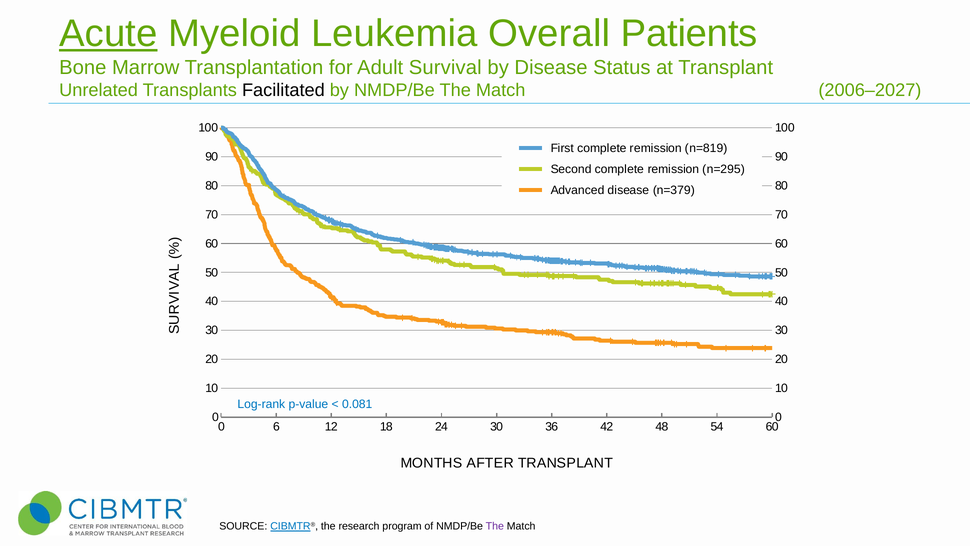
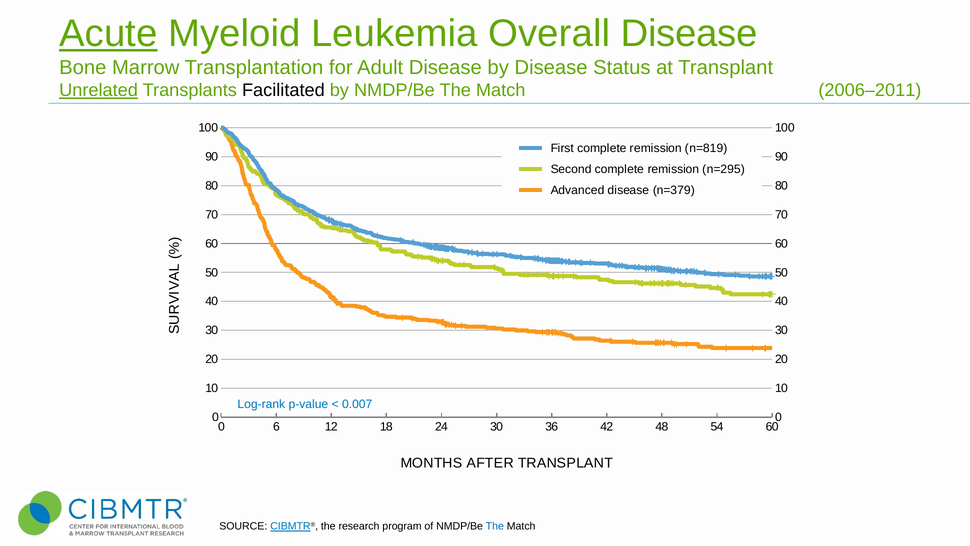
Overall Patients: Patients -> Disease
Adult Survival: Survival -> Disease
Unrelated underline: none -> present
2006–2027: 2006–2027 -> 2006–2011
0.081: 0.081 -> 0.007
The at (495, 526) colour: purple -> blue
